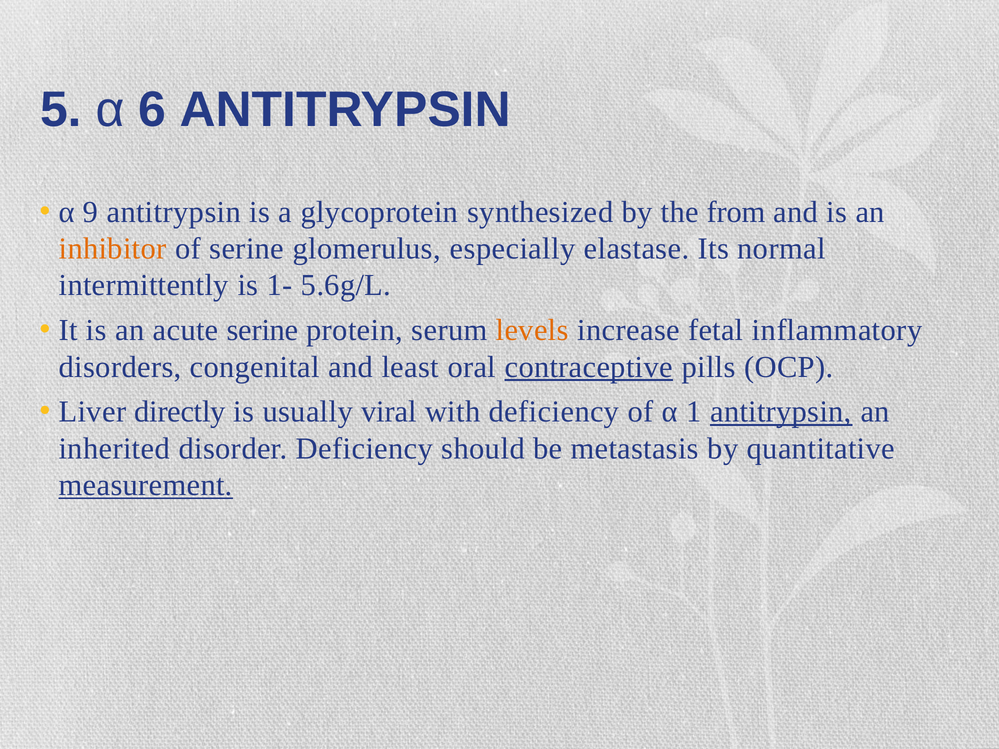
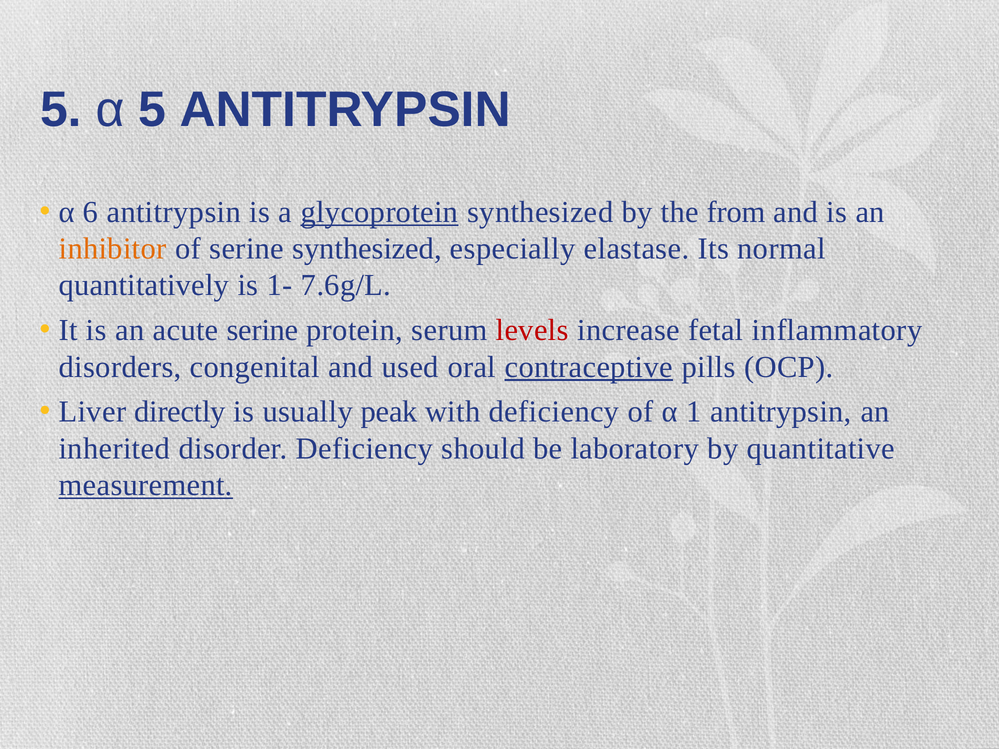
α 6: 6 -> 5
9: 9 -> 6
glycoprotein underline: none -> present
serine glomerulus: glomerulus -> synthesized
intermittently: intermittently -> quantitatively
5.6g/L: 5.6g/L -> 7.6g/L
levels colour: orange -> red
least: least -> used
viral: viral -> peak
antitrypsin at (781, 412) underline: present -> none
metastasis: metastasis -> laboratory
